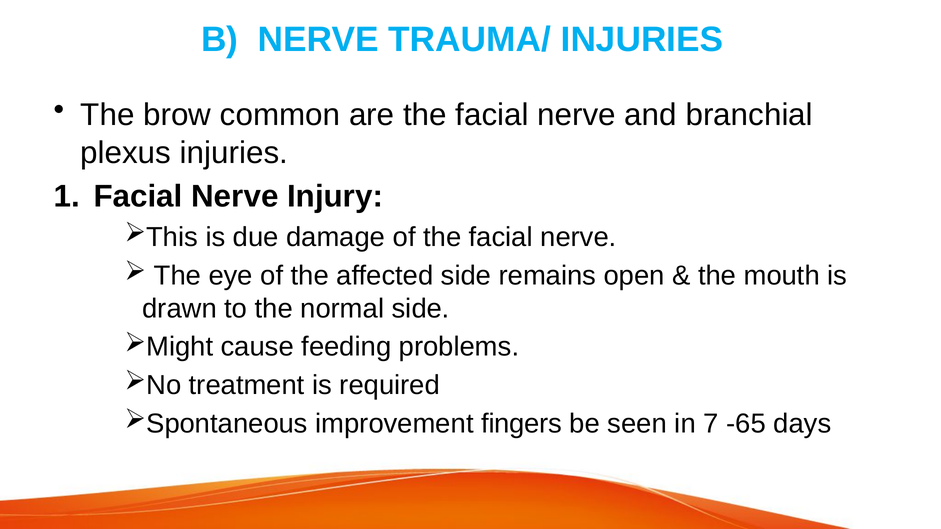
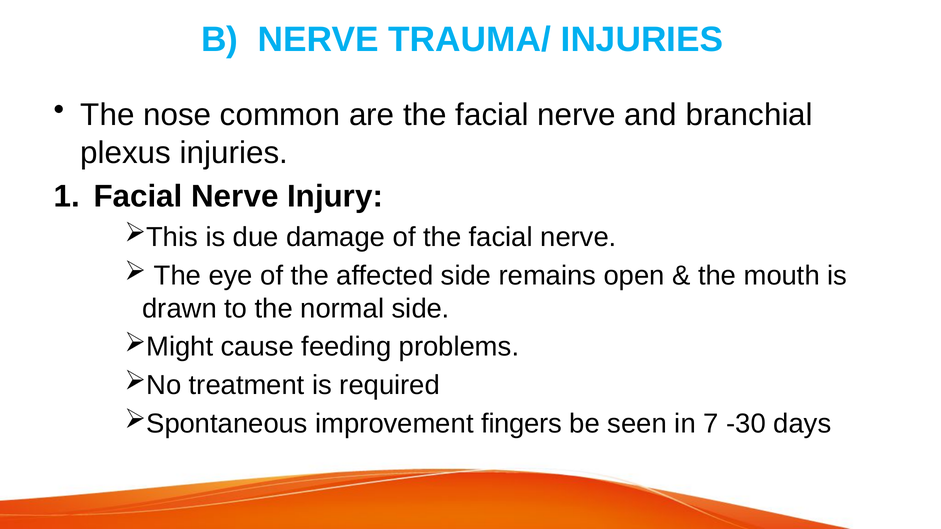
brow: brow -> nose
-65: -65 -> -30
